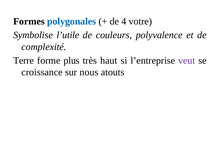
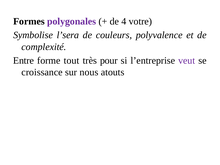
polygonales colour: blue -> purple
l’utile: l’utile -> l’sera
Terre: Terre -> Entre
plus: plus -> tout
haut: haut -> pour
